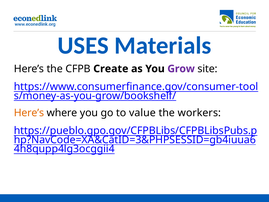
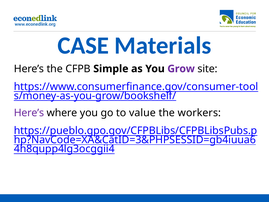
USES: USES -> CASE
Create: Create -> Simple
Here’s at (29, 113) colour: orange -> purple
